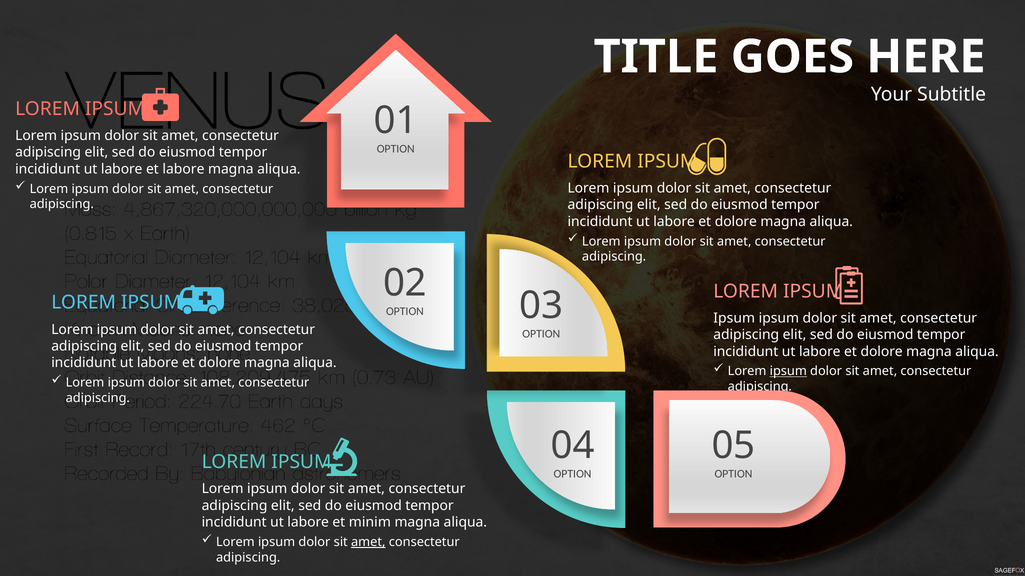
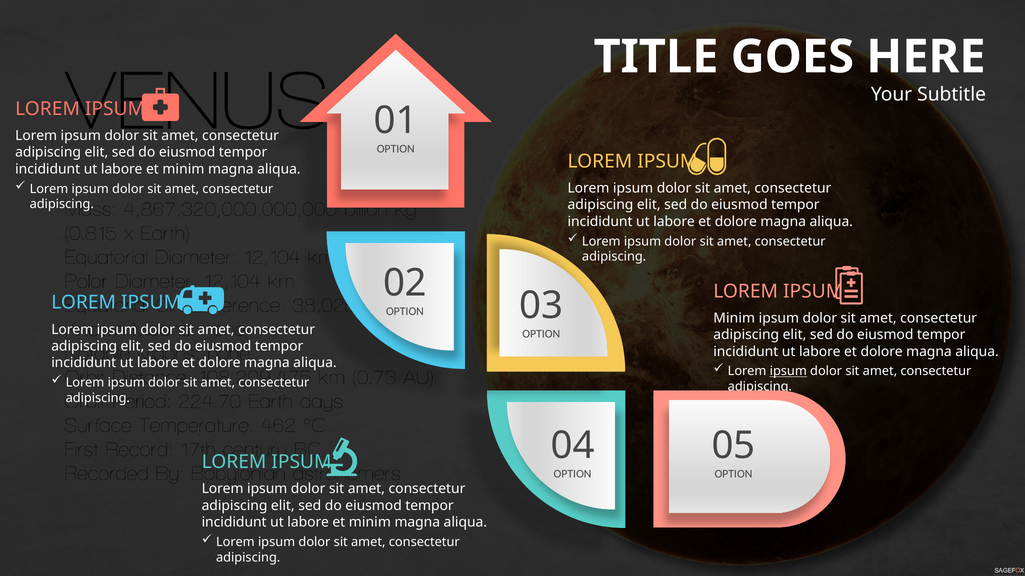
labore at (183, 169): labore -> minim
Ipsum at (734, 318): Ipsum -> Minim
amet at (368, 543) underline: present -> none
